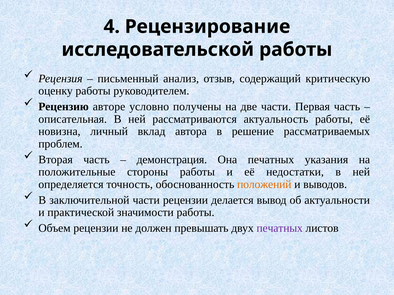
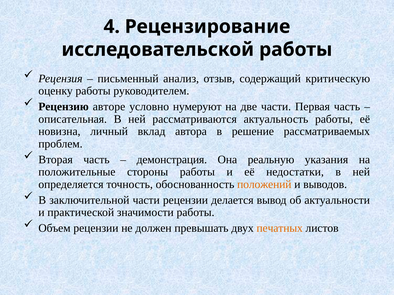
получены: получены -> нумеруют
Она печатных: печатных -> реальную
печатных at (280, 229) colour: purple -> orange
